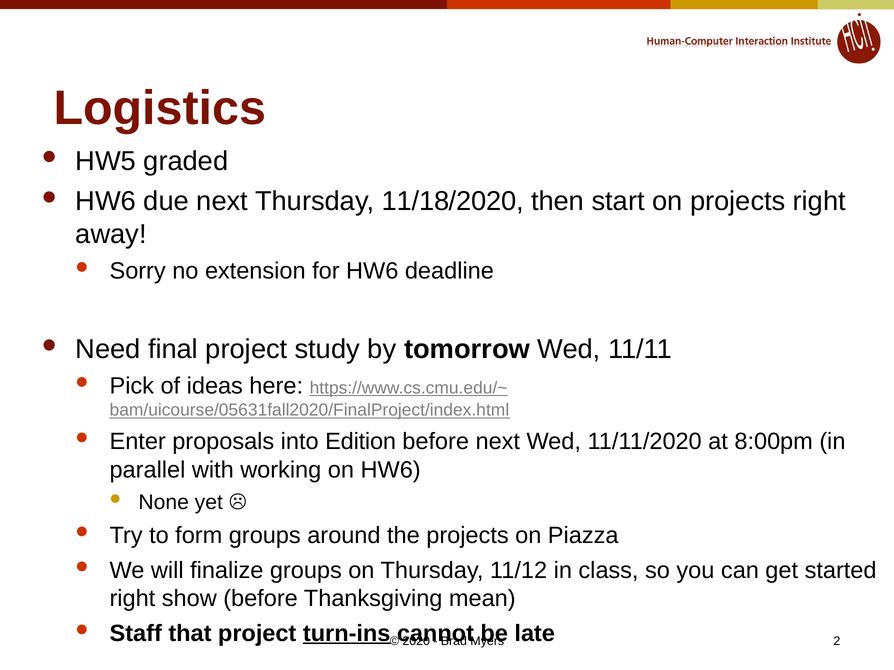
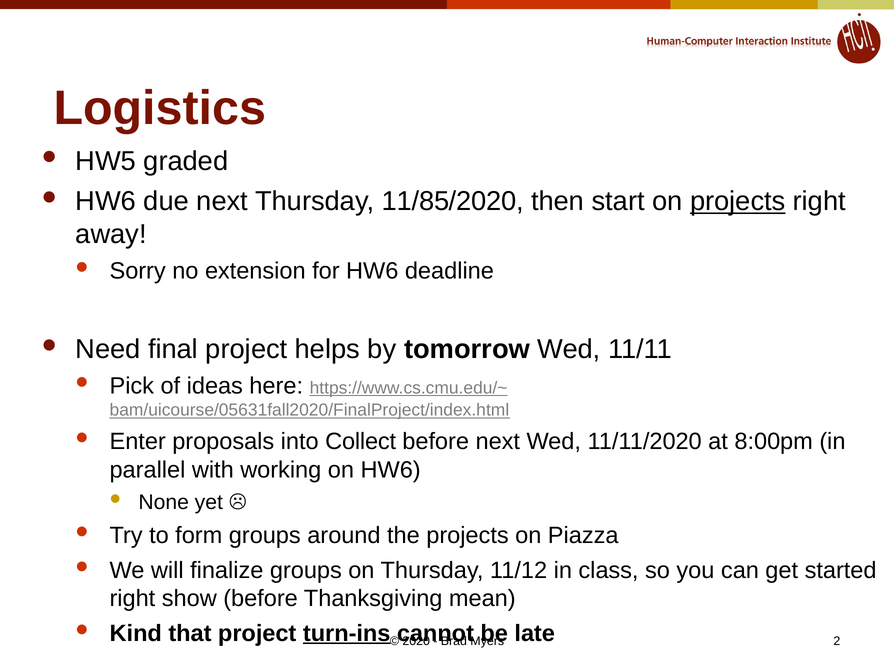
11/18/2020: 11/18/2020 -> 11/85/2020
projects at (738, 202) underline: none -> present
study: study -> helps
Edition: Edition -> Collect
Staff: Staff -> Kind
